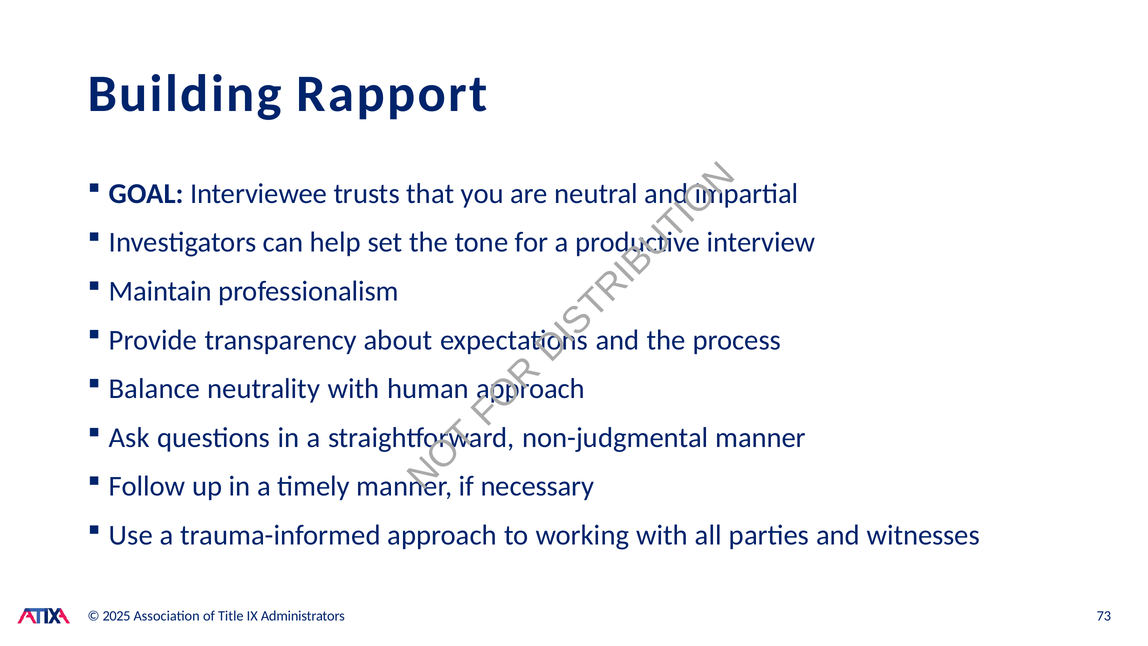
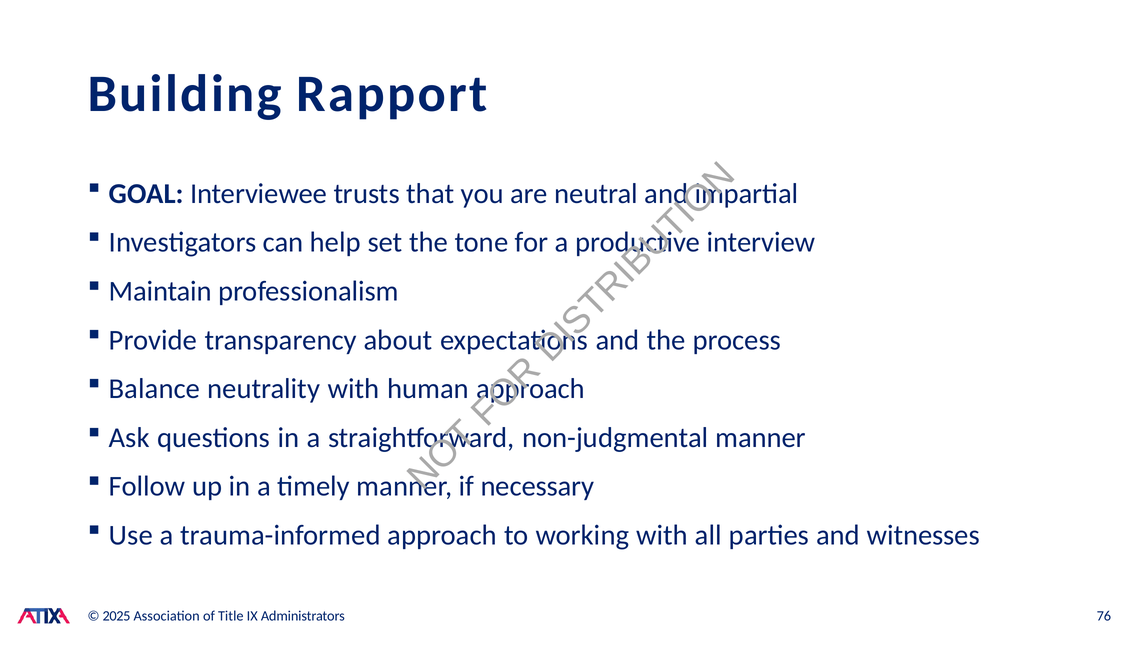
73: 73 -> 76
